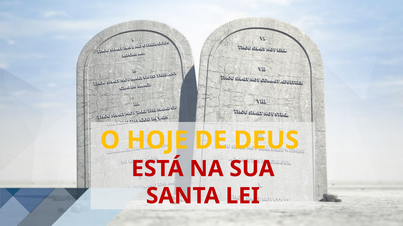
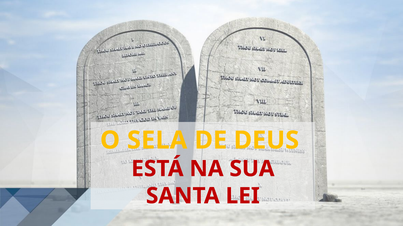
HOJE: HOJE -> SELA
